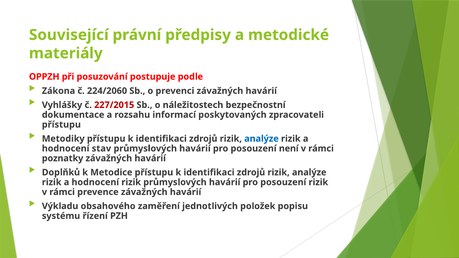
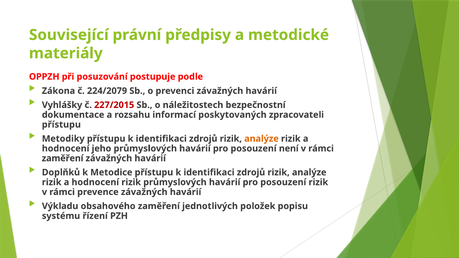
224/2060: 224/2060 -> 224/2079
analýze at (261, 139) colour: blue -> orange
stav: stav -> jeho
poznatky at (63, 158): poznatky -> zaměření
